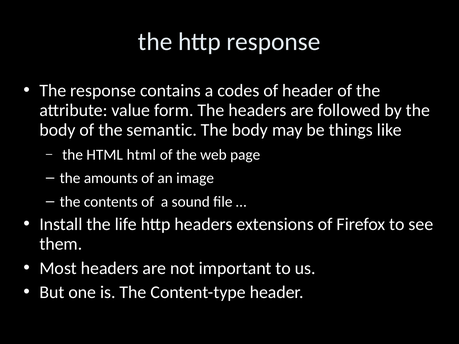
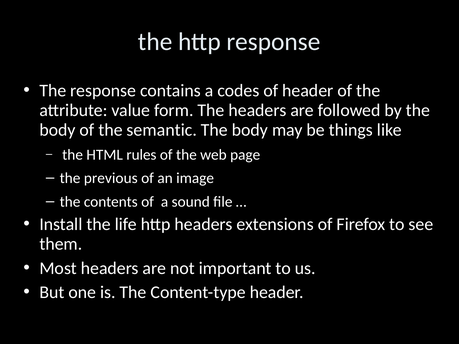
HTML html: html -> rules
amounts: amounts -> previous
